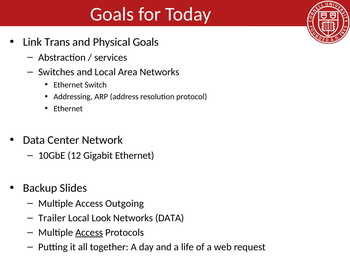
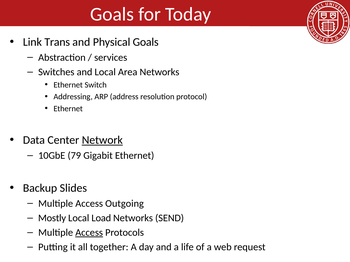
Network underline: none -> present
12: 12 -> 79
Trailer: Trailer -> Mostly
Look: Look -> Load
Networks DATA: DATA -> SEND
